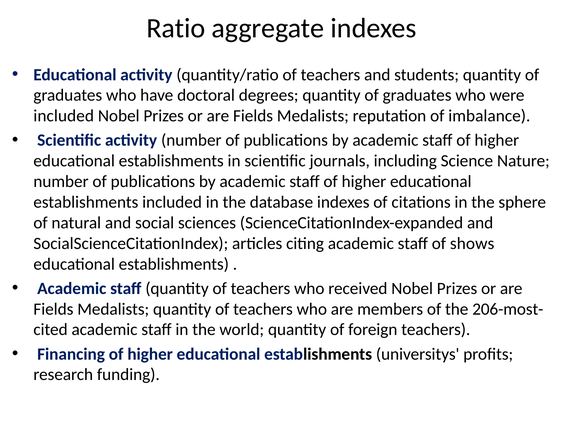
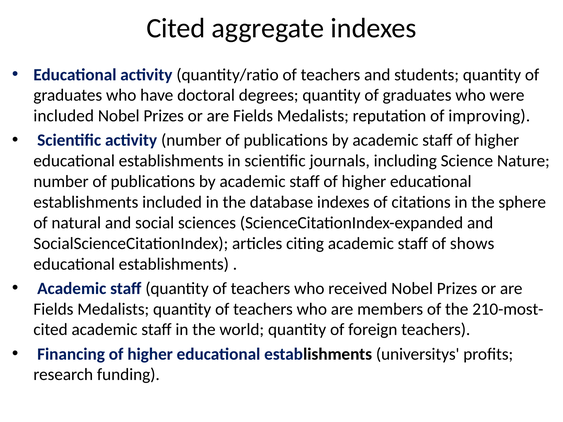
Ratio at (176, 28): Ratio -> Cited
imbalance: imbalance -> improving
206-most-: 206-most- -> 210-most-
